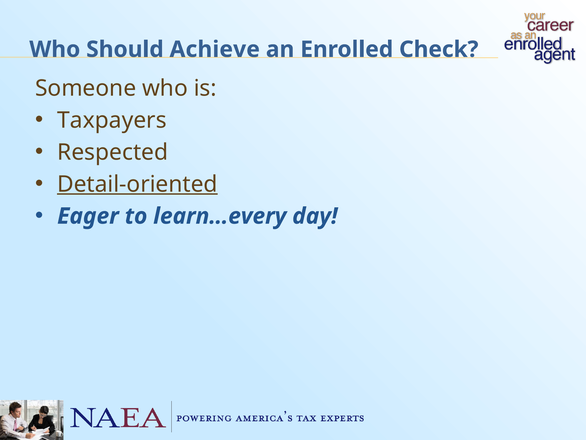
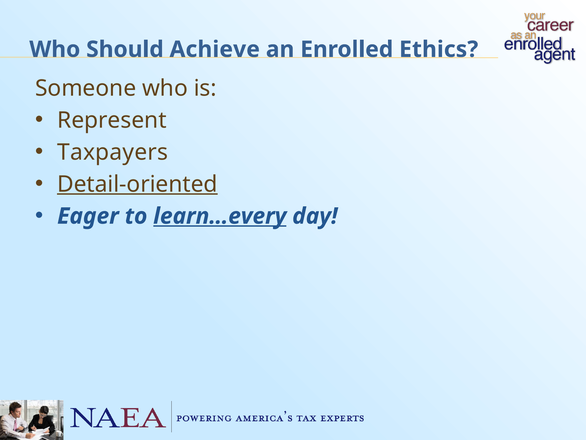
Check: Check -> Ethics
Taxpayers: Taxpayers -> Represent
Respected: Respected -> Taxpayers
learn…every underline: none -> present
